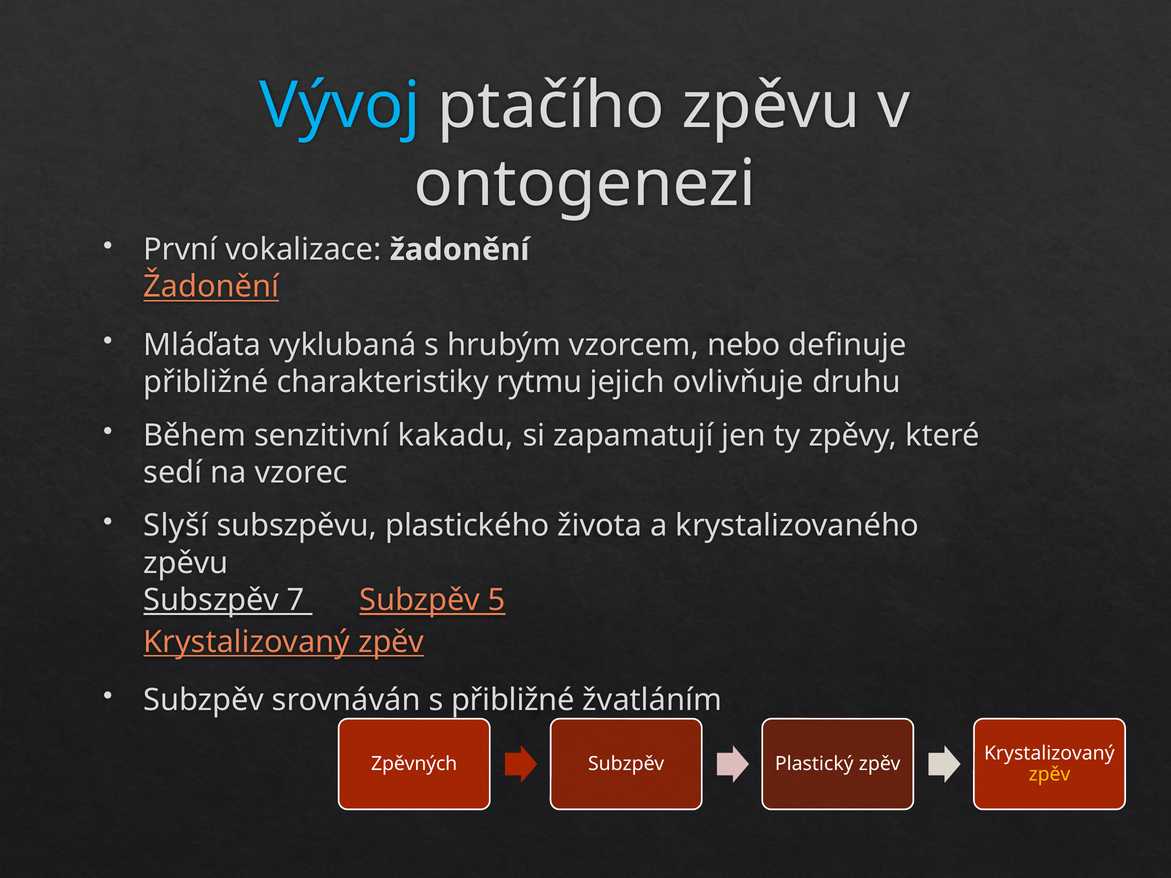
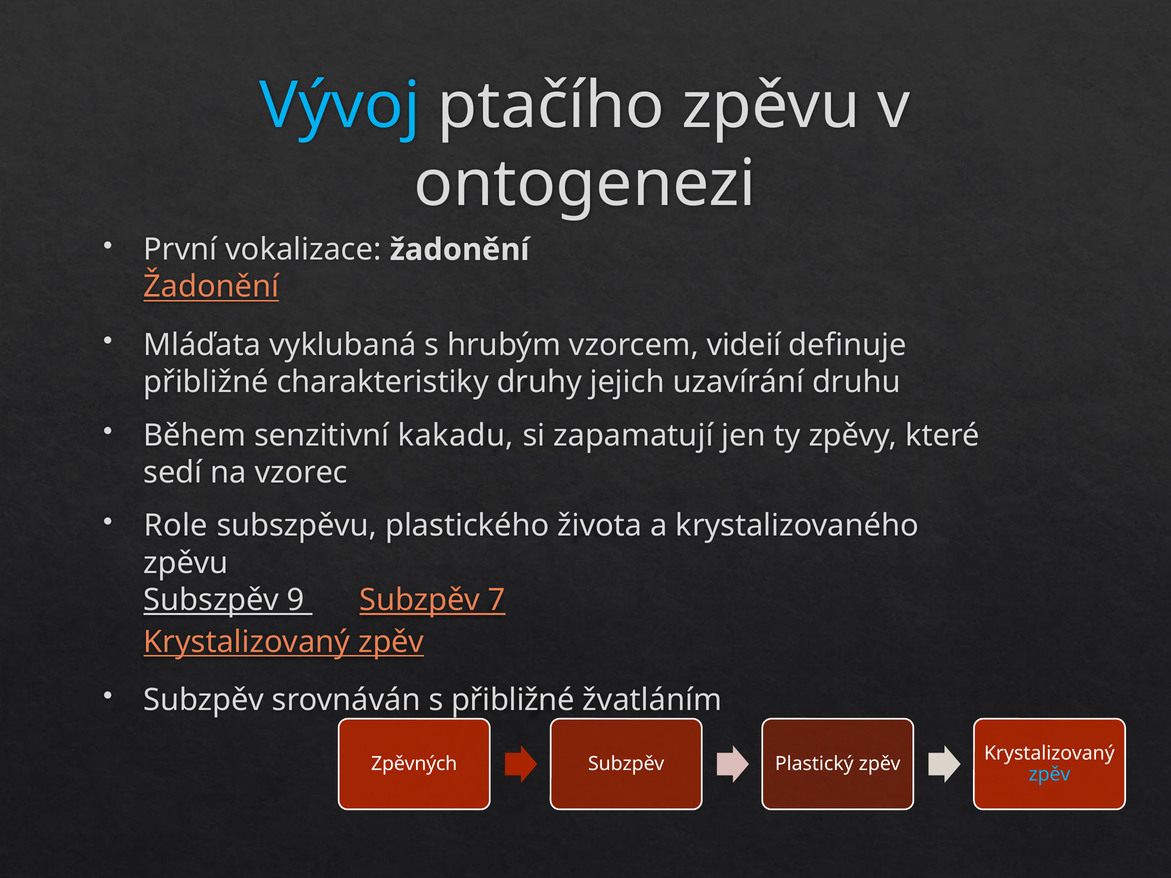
nebo: nebo -> videií
rytmu: rytmu -> druhy
ovlivňuje: ovlivňuje -> uzavírání
Slyší: Slyší -> Role
7: 7 -> 9
5: 5 -> 7
zpěv at (1050, 775) colour: yellow -> light blue
